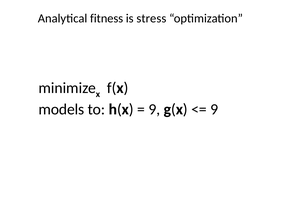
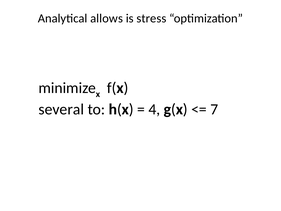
fitness: fitness -> allows
models: models -> several
9 at (154, 109): 9 -> 4
9 at (214, 109): 9 -> 7
